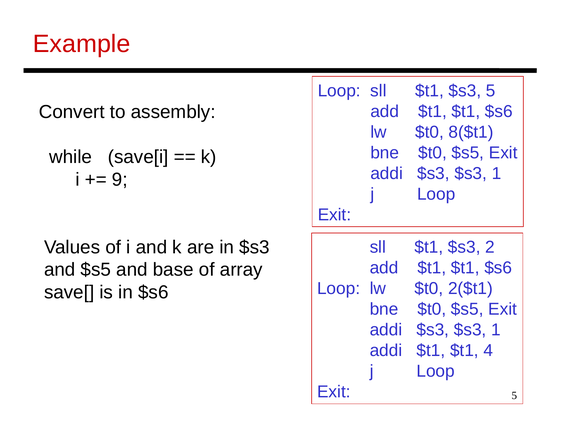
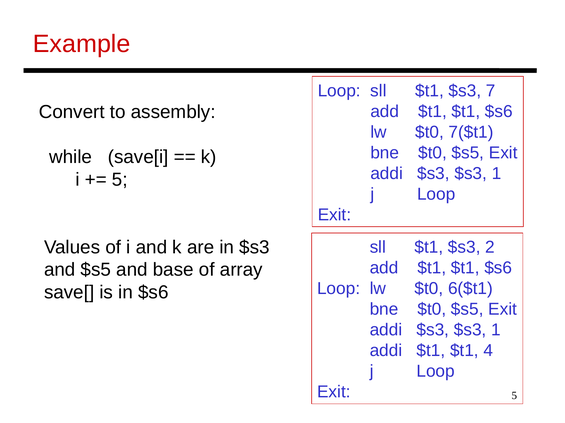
$s3 5: 5 -> 7
8($t1: 8($t1 -> 7($t1
9 at (120, 180): 9 -> 5
2($t1: 2($t1 -> 6($t1
